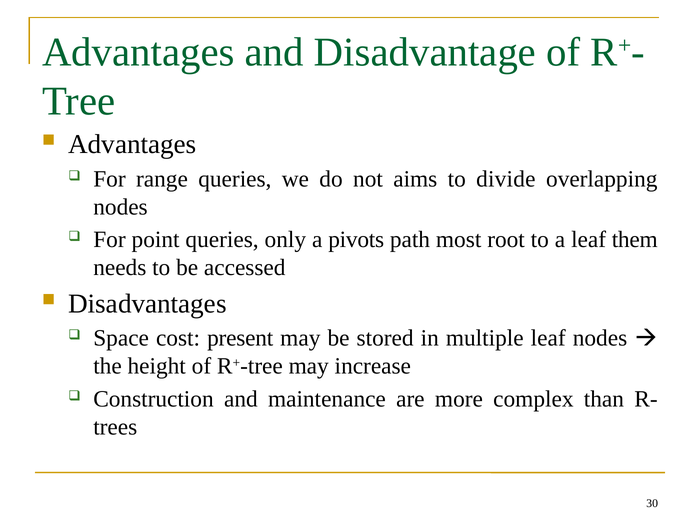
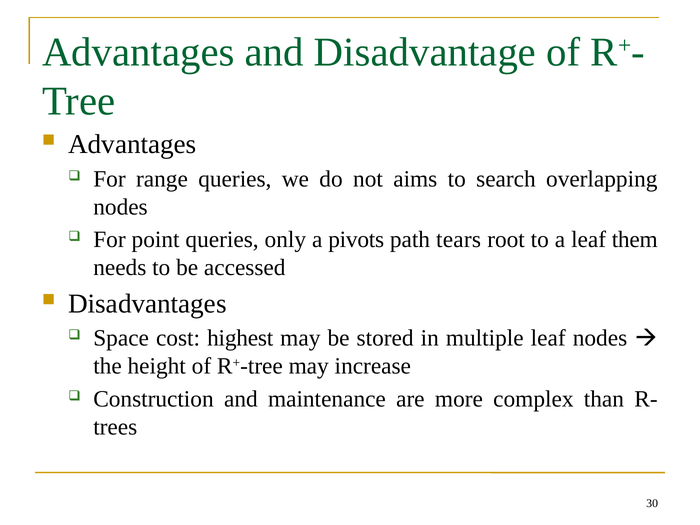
divide: divide -> search
most: most -> tears
present: present -> highest
